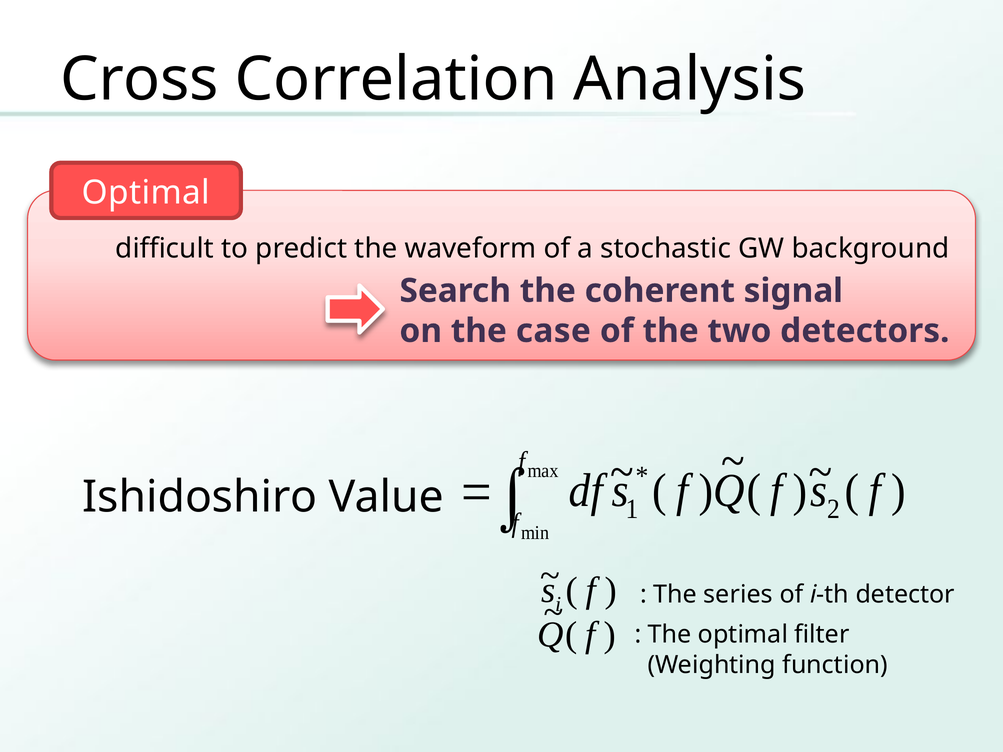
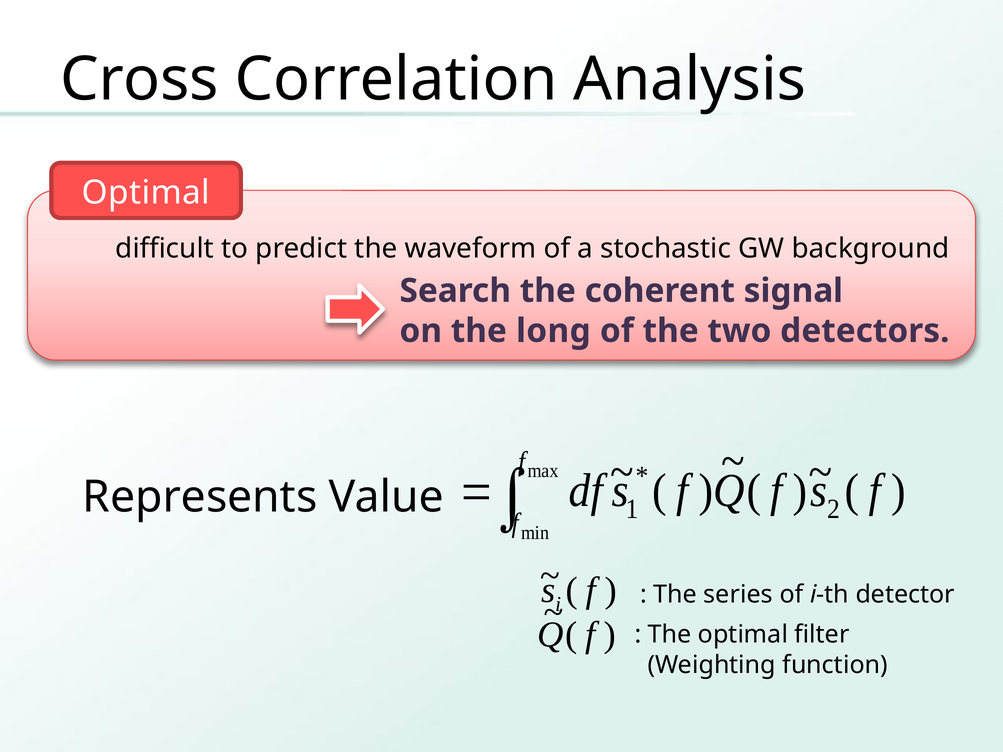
case: case -> long
Ishidoshiro: Ishidoshiro -> Represents
